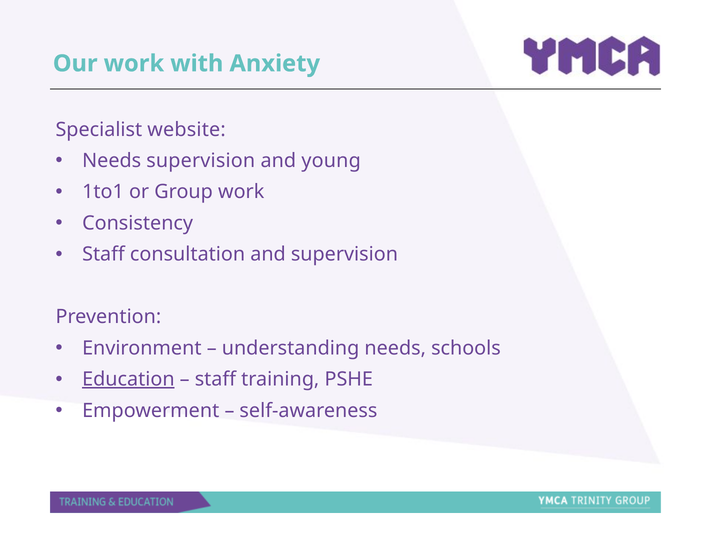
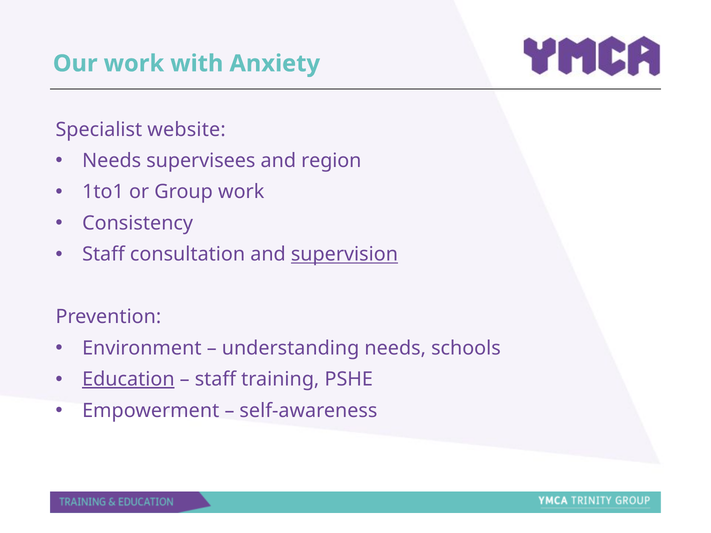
Needs supervision: supervision -> supervisees
young: young -> region
supervision at (344, 255) underline: none -> present
